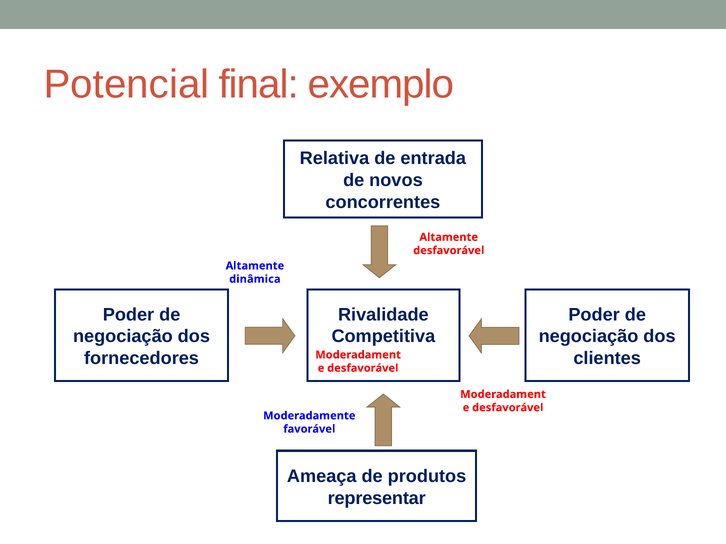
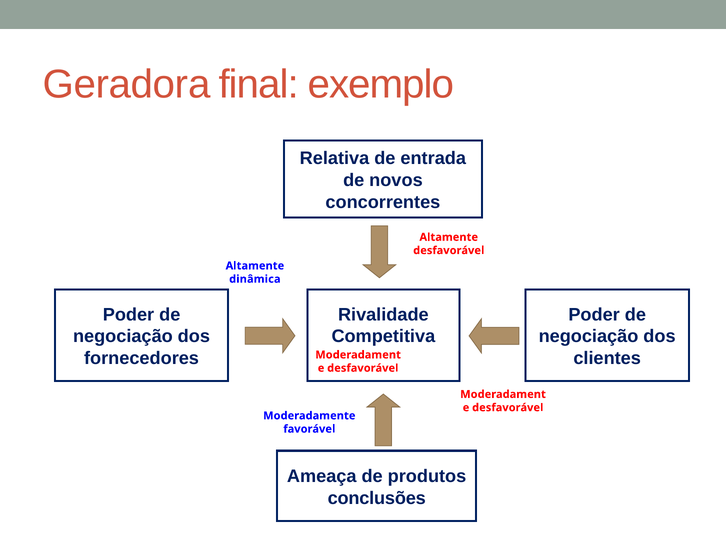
Potencial: Potencial -> Geradora
representar: representar -> conclusões
